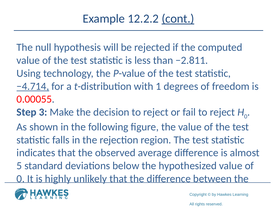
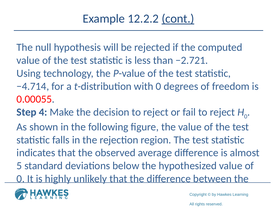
−2.811: −2.811 -> −2.721
−4.714 underline: present -> none
with 1: 1 -> 0
3: 3 -> 4
